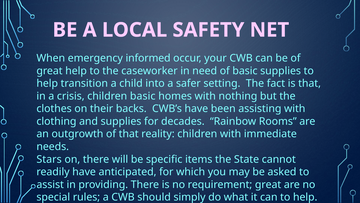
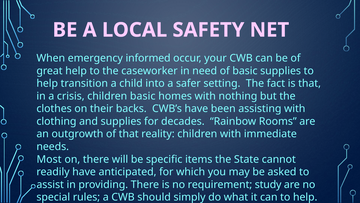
Stars: Stars -> Most
requirement great: great -> study
